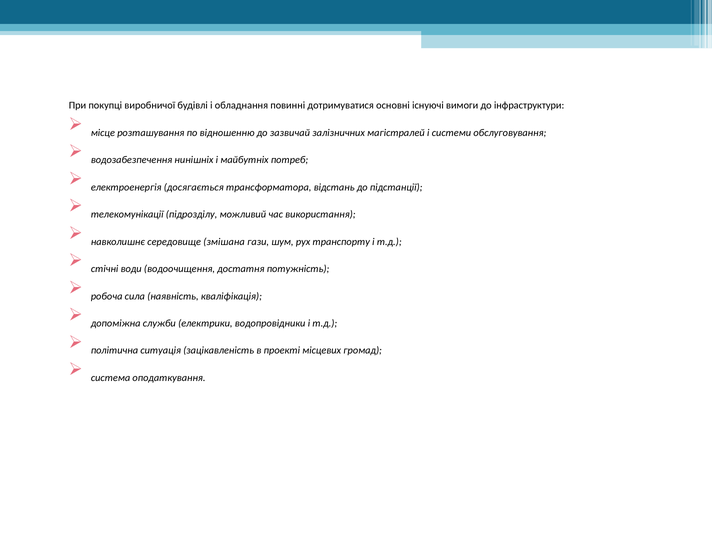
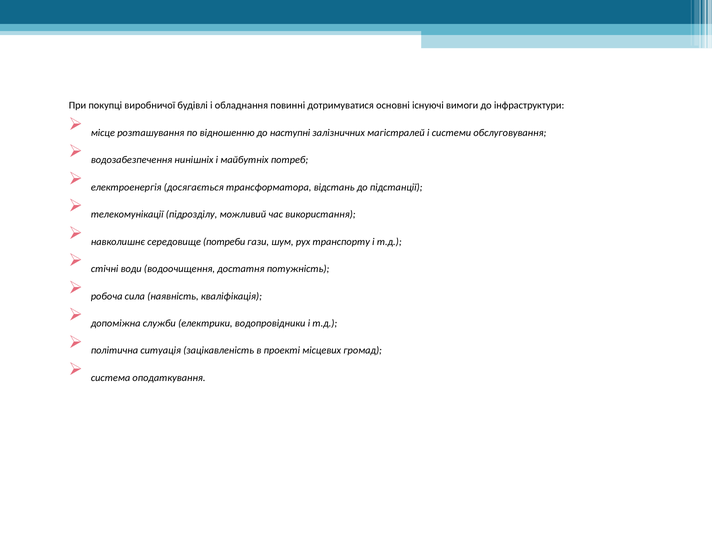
зазвичай: зазвичай -> наступні
змішана: змішана -> потреби
